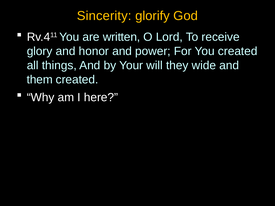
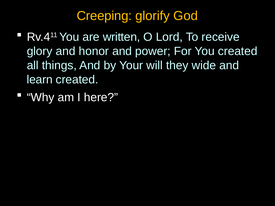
Sincerity: Sincerity -> Creeping
them: them -> learn
